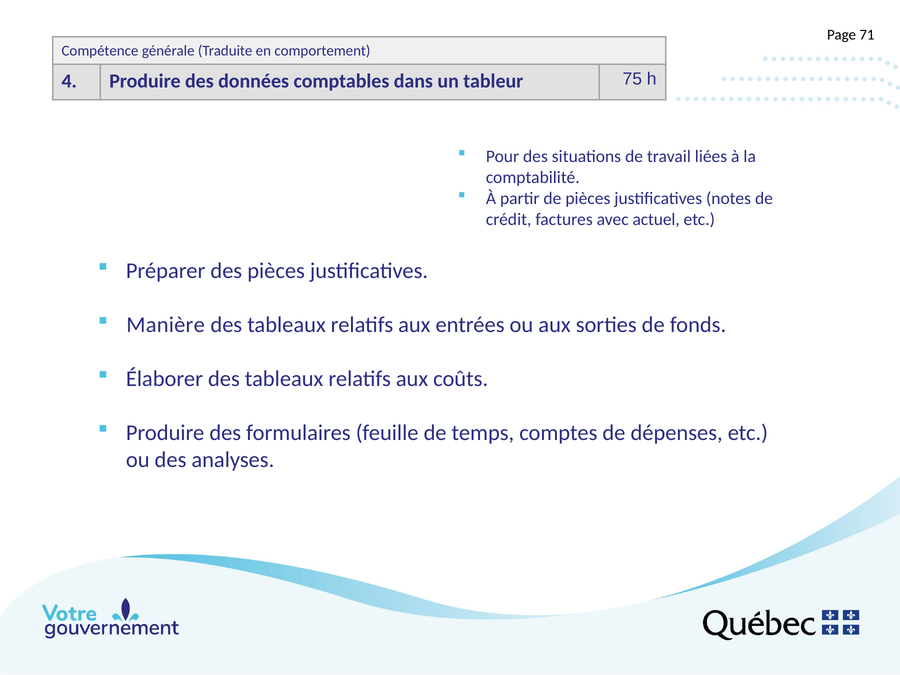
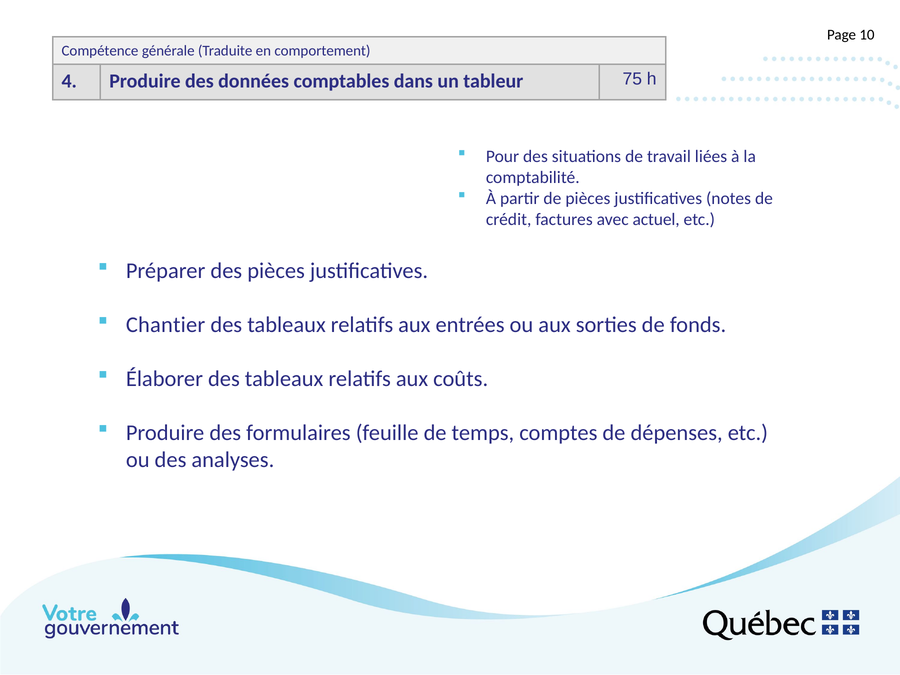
71: 71 -> 10
Manière: Manière -> Chantier
